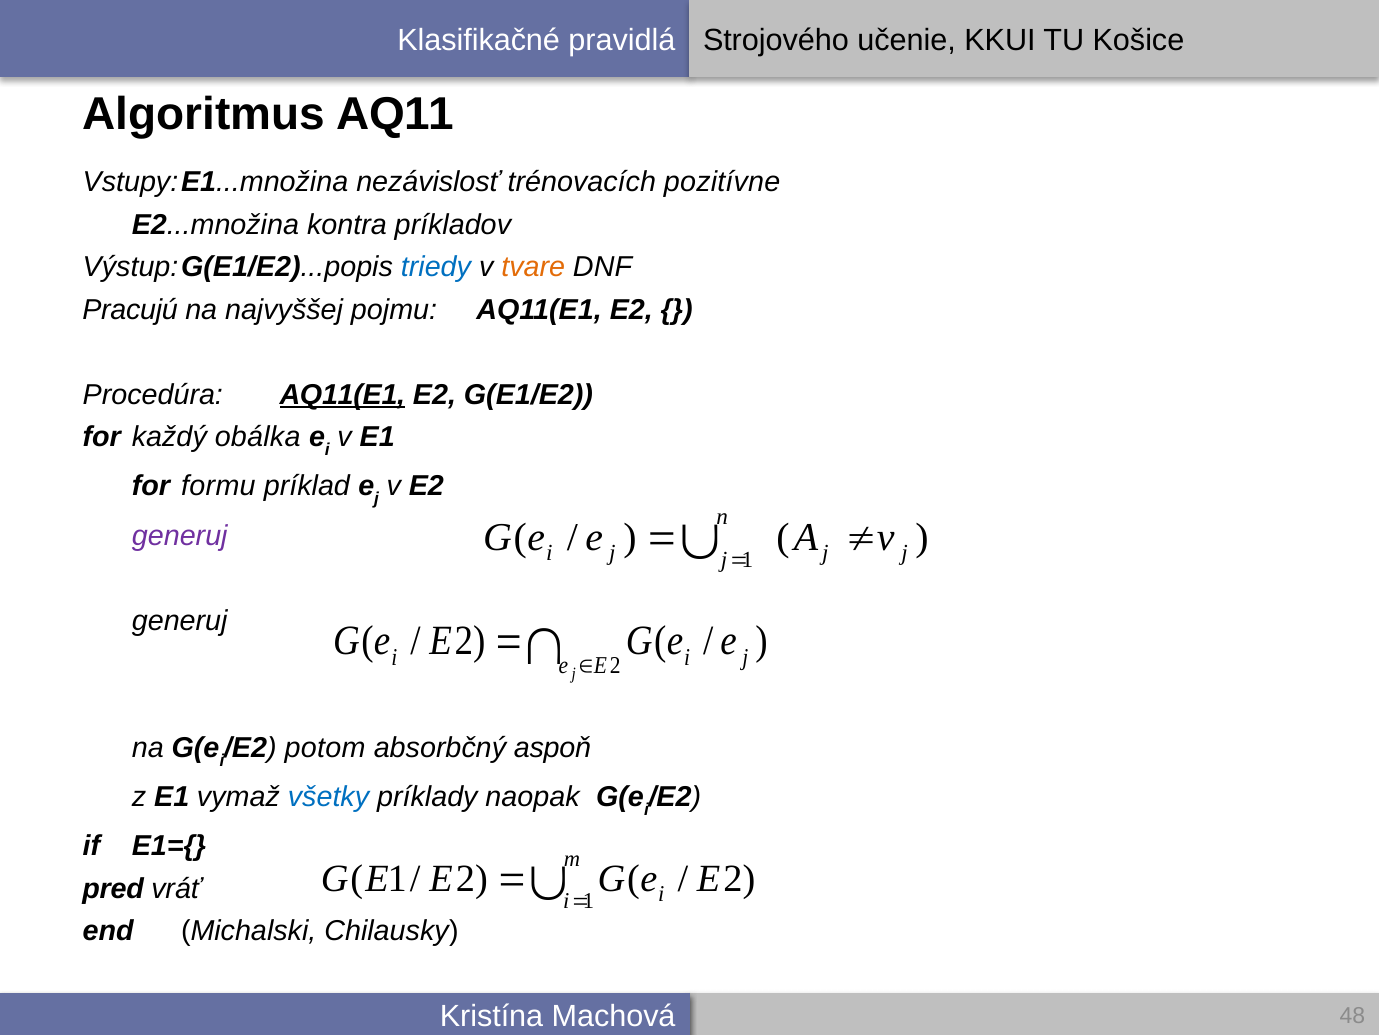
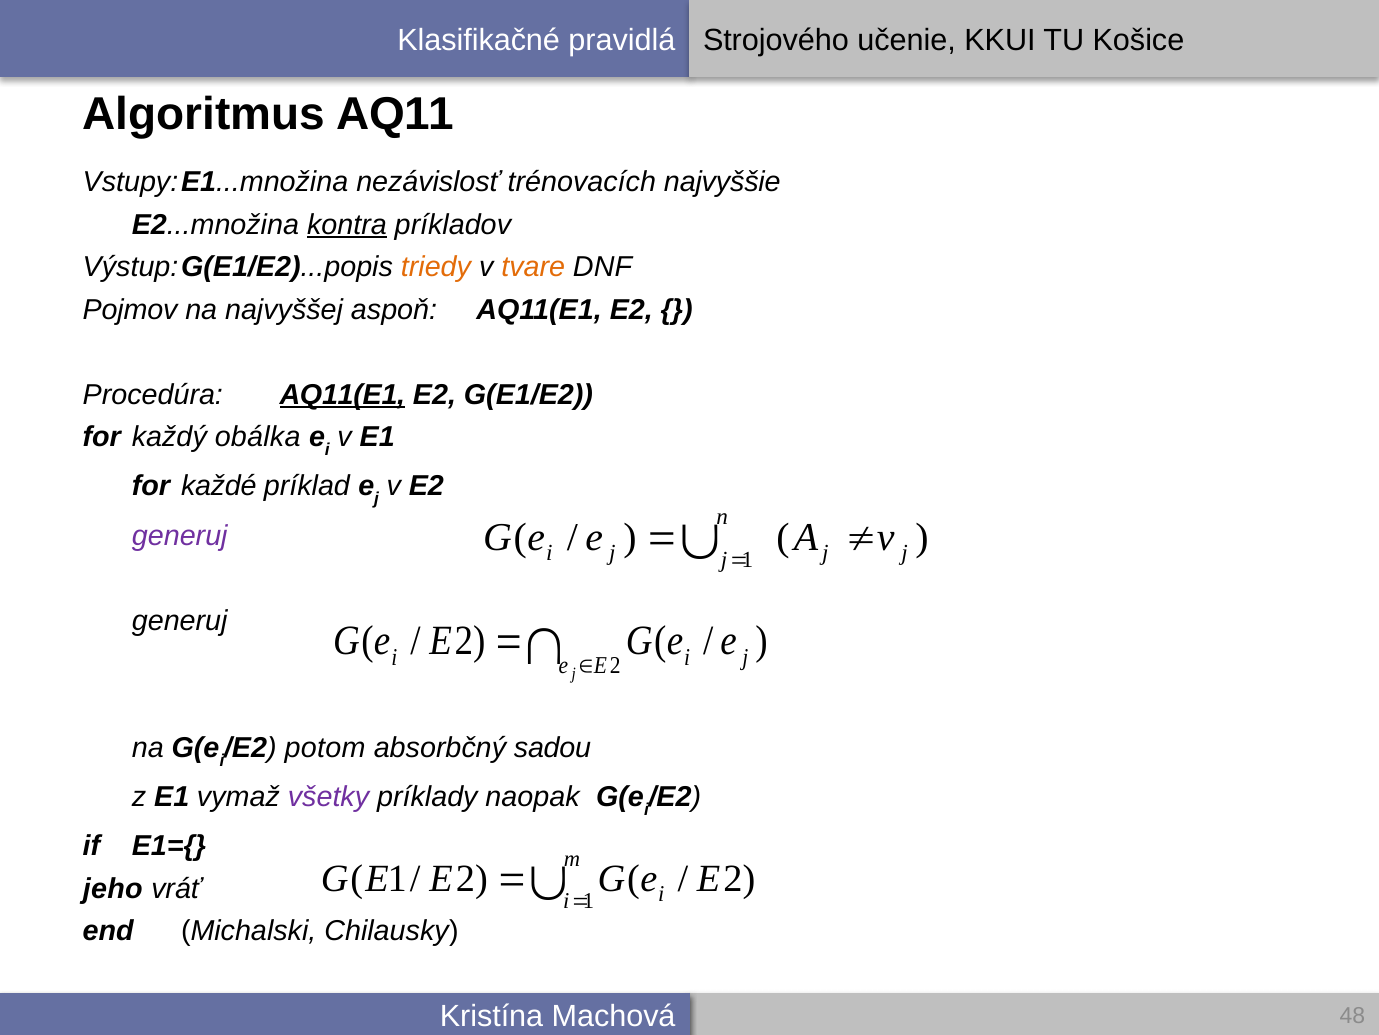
pozitívne: pozitívne -> najvyššie
kontra underline: none -> present
triedy colour: blue -> orange
Pracujú: Pracujú -> Pojmov
pojmu: pojmu -> aspoň
formu: formu -> každé
aspoň: aspoň -> sadou
všetky colour: blue -> purple
pred: pred -> jeho
